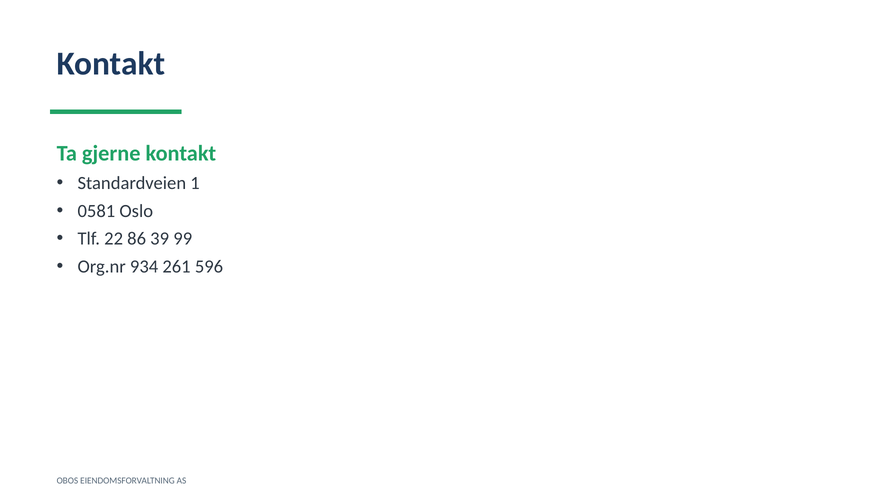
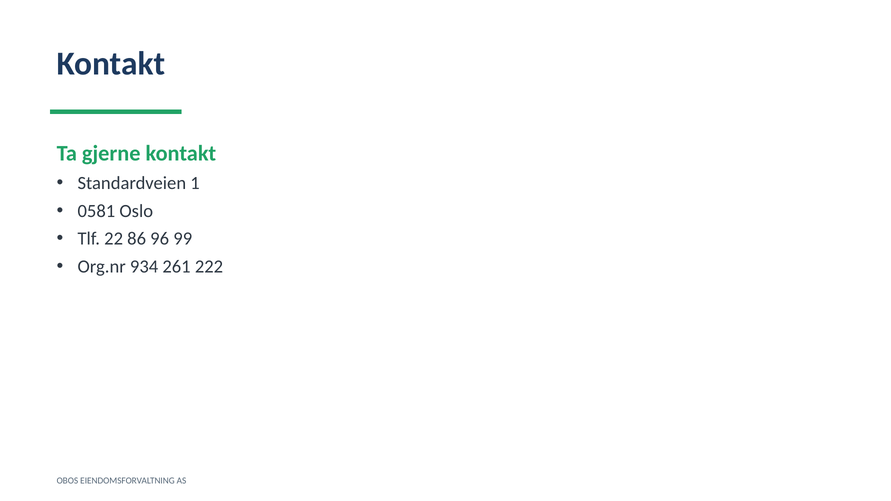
39: 39 -> 96
596: 596 -> 222
